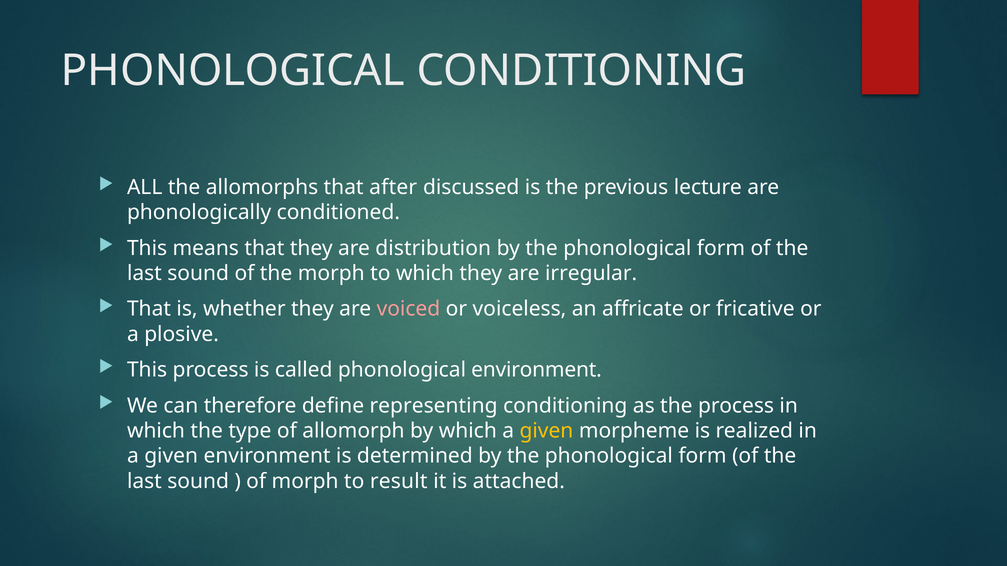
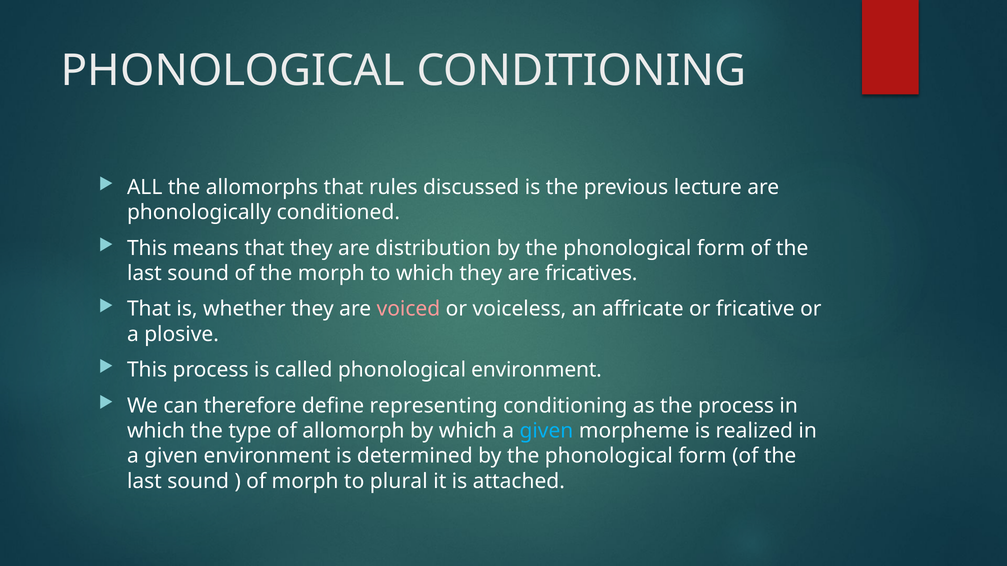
after: after -> rules
irregular: irregular -> fricatives
given at (546, 431) colour: yellow -> light blue
result: result -> plural
